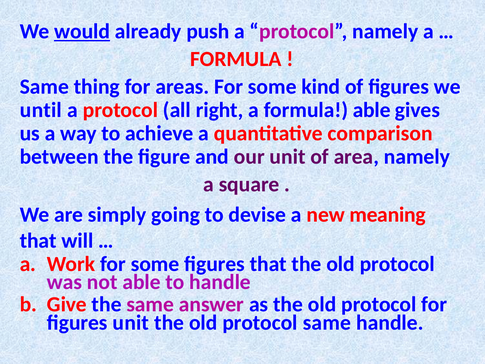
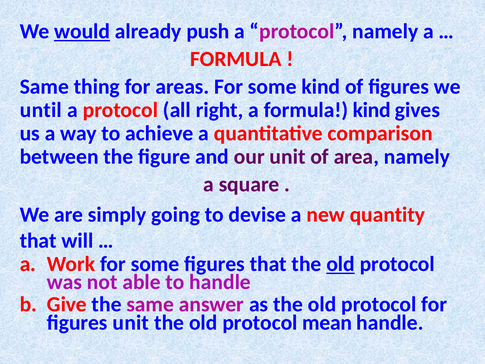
formula able: able -> kind
meaning: meaning -> quantity
old at (341, 264) underline: none -> present
protocol same: same -> mean
